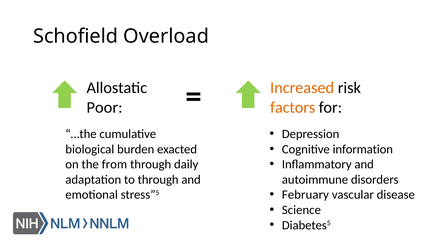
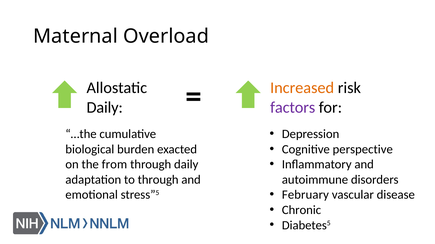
Schofield: Schofield -> Maternal
Poor at (105, 108): Poor -> Daily
factors colour: orange -> purple
information: information -> perspective
Science: Science -> Chronic
